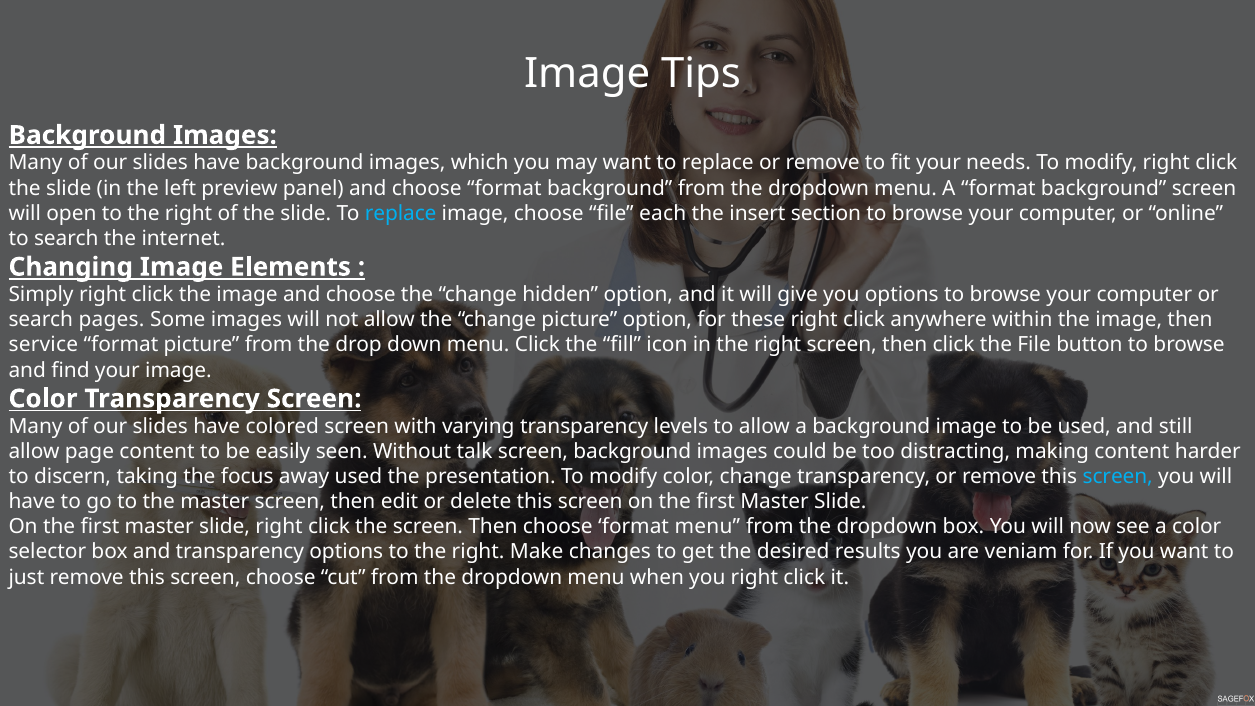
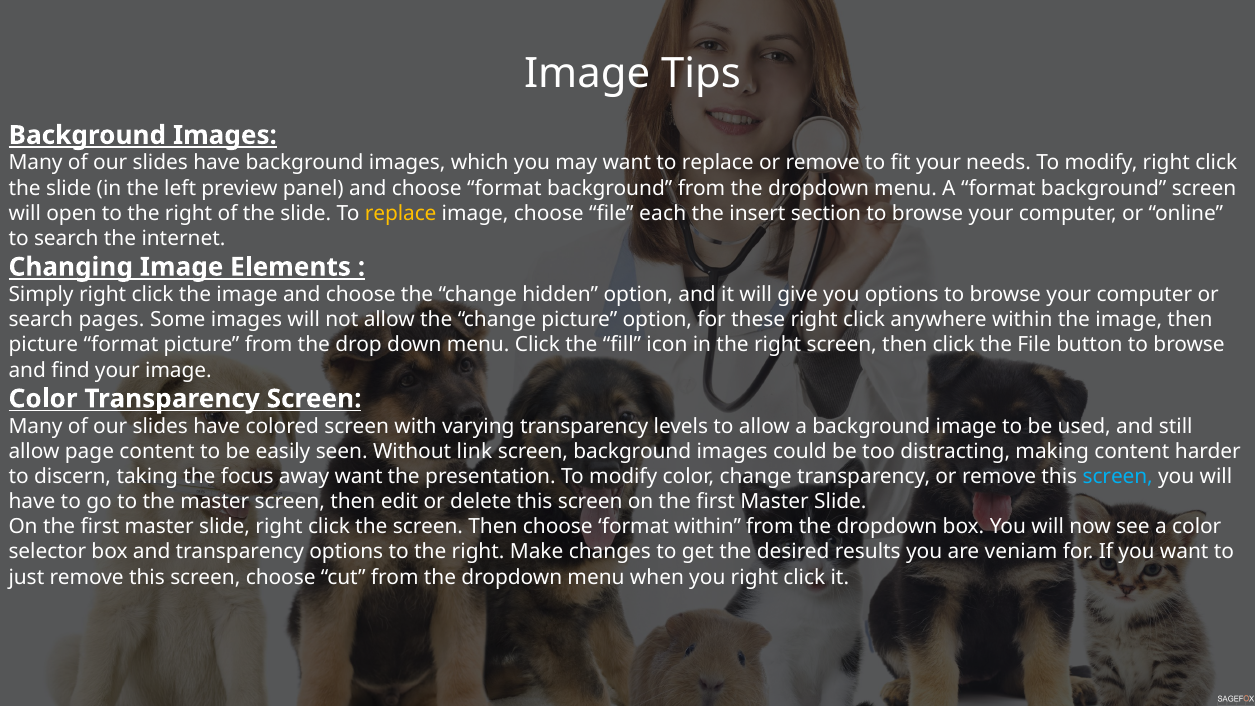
replace at (401, 213) colour: light blue -> yellow
service at (43, 345): service -> picture
talk: talk -> link
away used: used -> want
format menu: menu -> within
